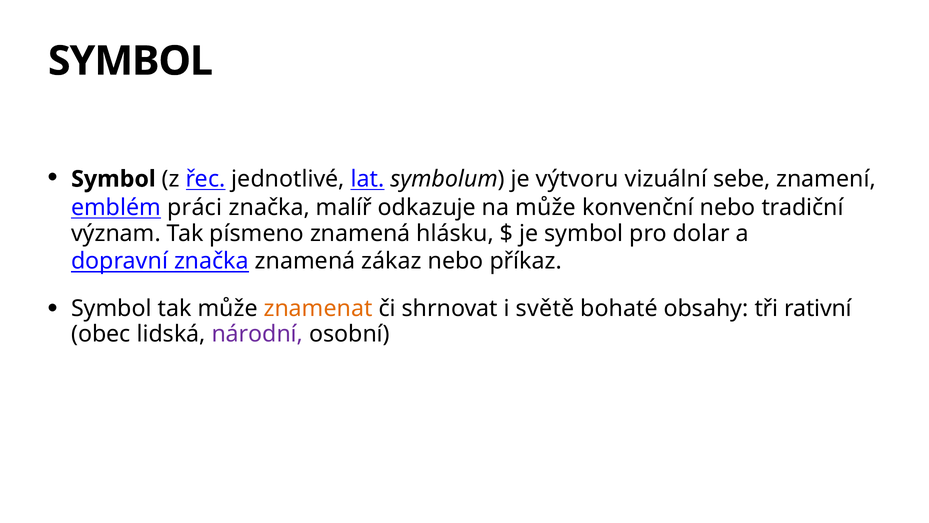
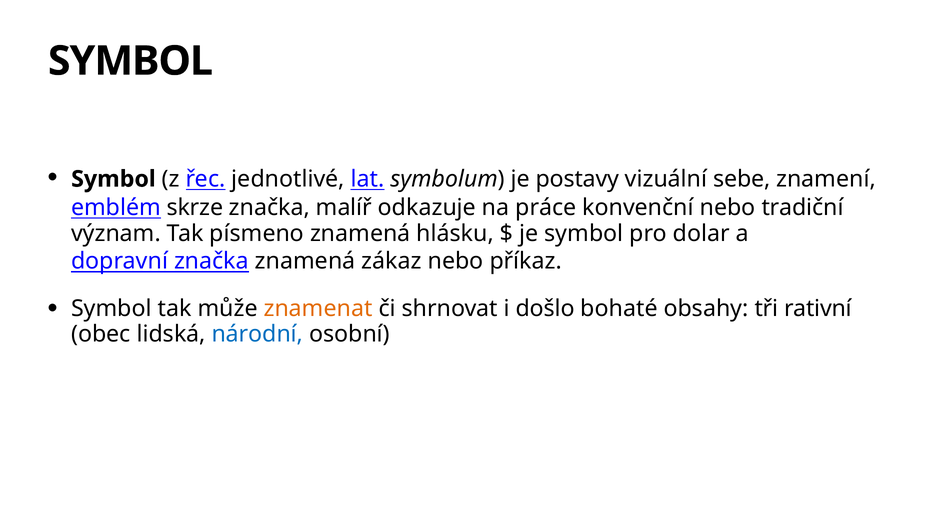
výtvoru: výtvoru -> postavy
práci: práci -> skrze
na může: může -> práce
světě: světě -> došlo
národní colour: purple -> blue
